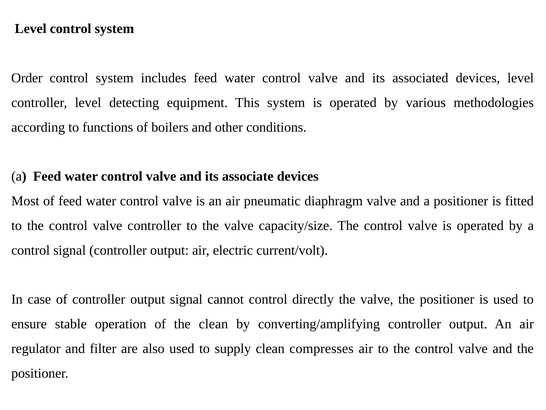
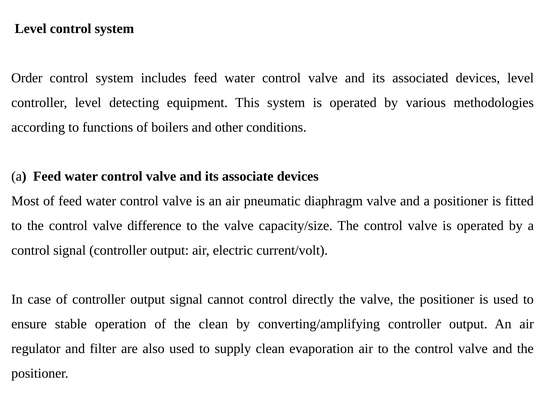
valve controller: controller -> difference
compresses: compresses -> evaporation
